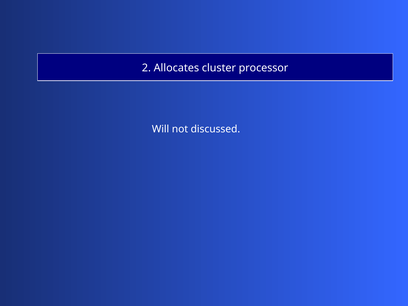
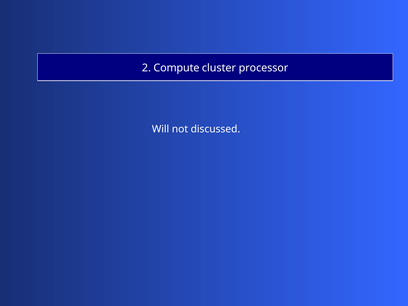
Allocates: Allocates -> Compute
